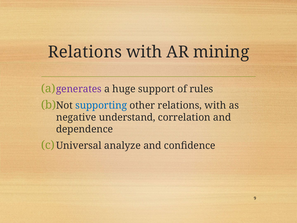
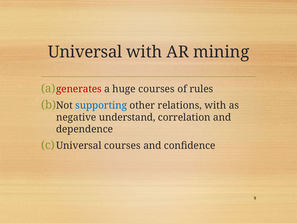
Relations at (85, 52): Relations -> Universal
generates colour: purple -> red
huge support: support -> courses
Universal analyze: analyze -> courses
